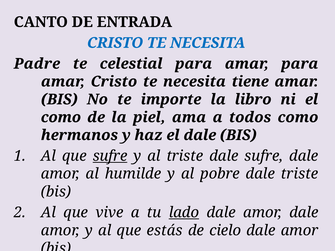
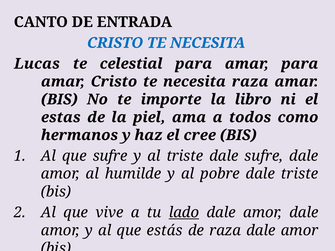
Padre: Padre -> Lucas
necesita tiene: tiene -> raza
como at (61, 117): como -> estas
el dale: dale -> cree
sufre at (110, 156) underline: present -> none
de cielo: cielo -> raza
